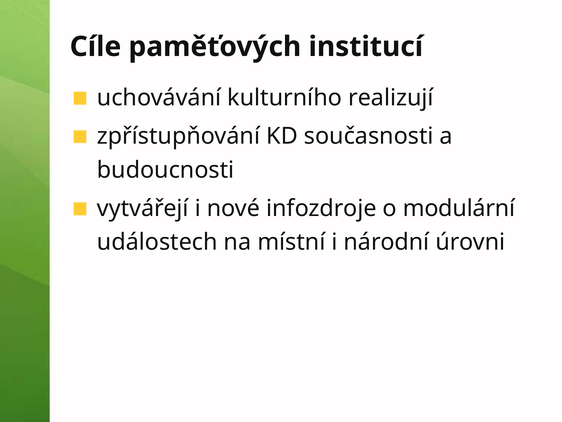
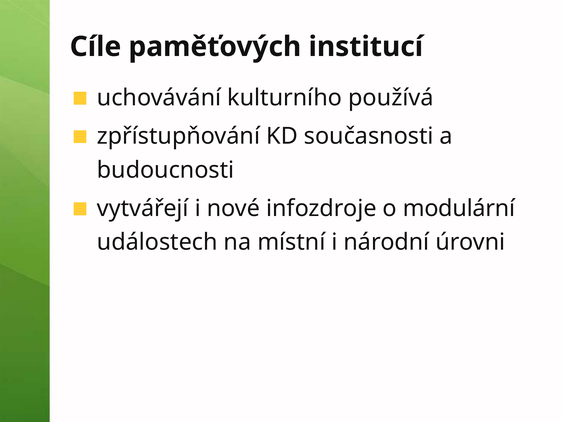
realizují: realizují -> používá
